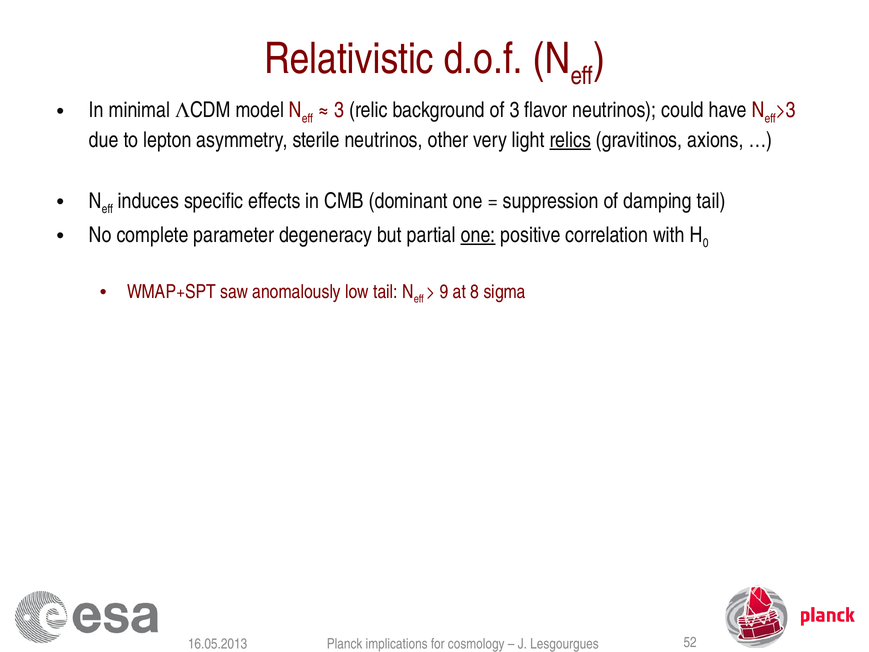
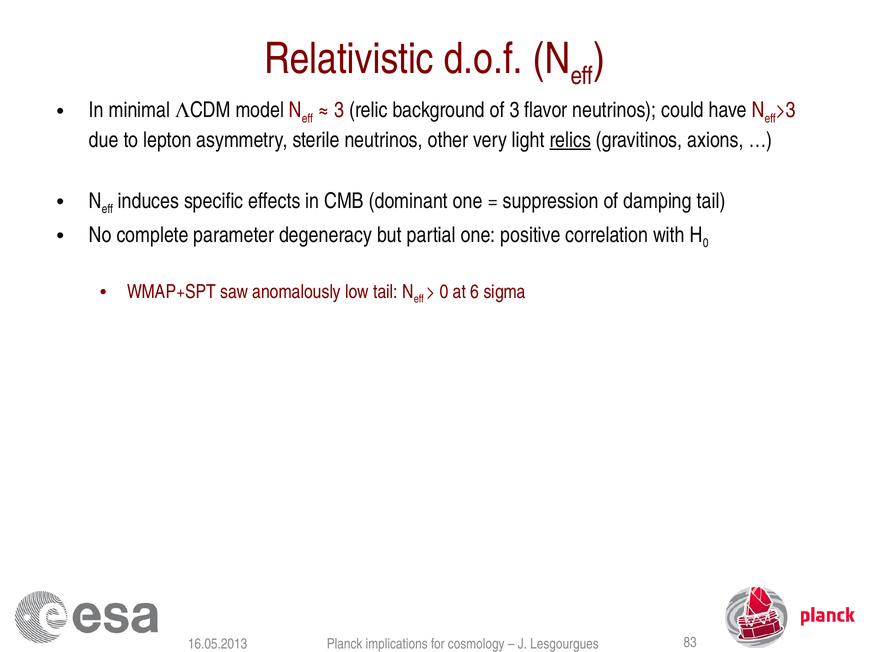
one at (478, 235) underline: present -> none
9 at (444, 292): 9 -> 0
8: 8 -> 6
52: 52 -> 83
